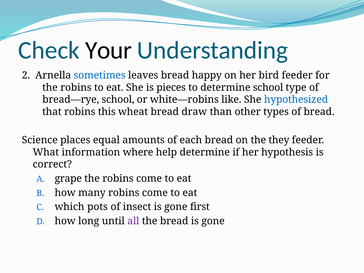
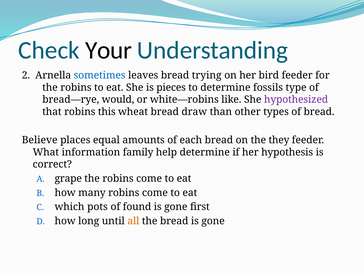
happy: happy -> trying
determine school: school -> fossils
bread—rye school: school -> would
hypothesized colour: blue -> purple
Science: Science -> Believe
where: where -> family
insect: insect -> found
all colour: purple -> orange
